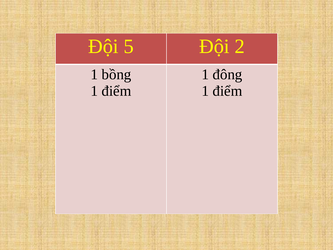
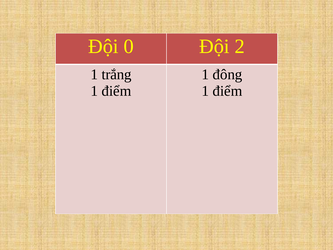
5: 5 -> 0
bồng: bồng -> trắng
